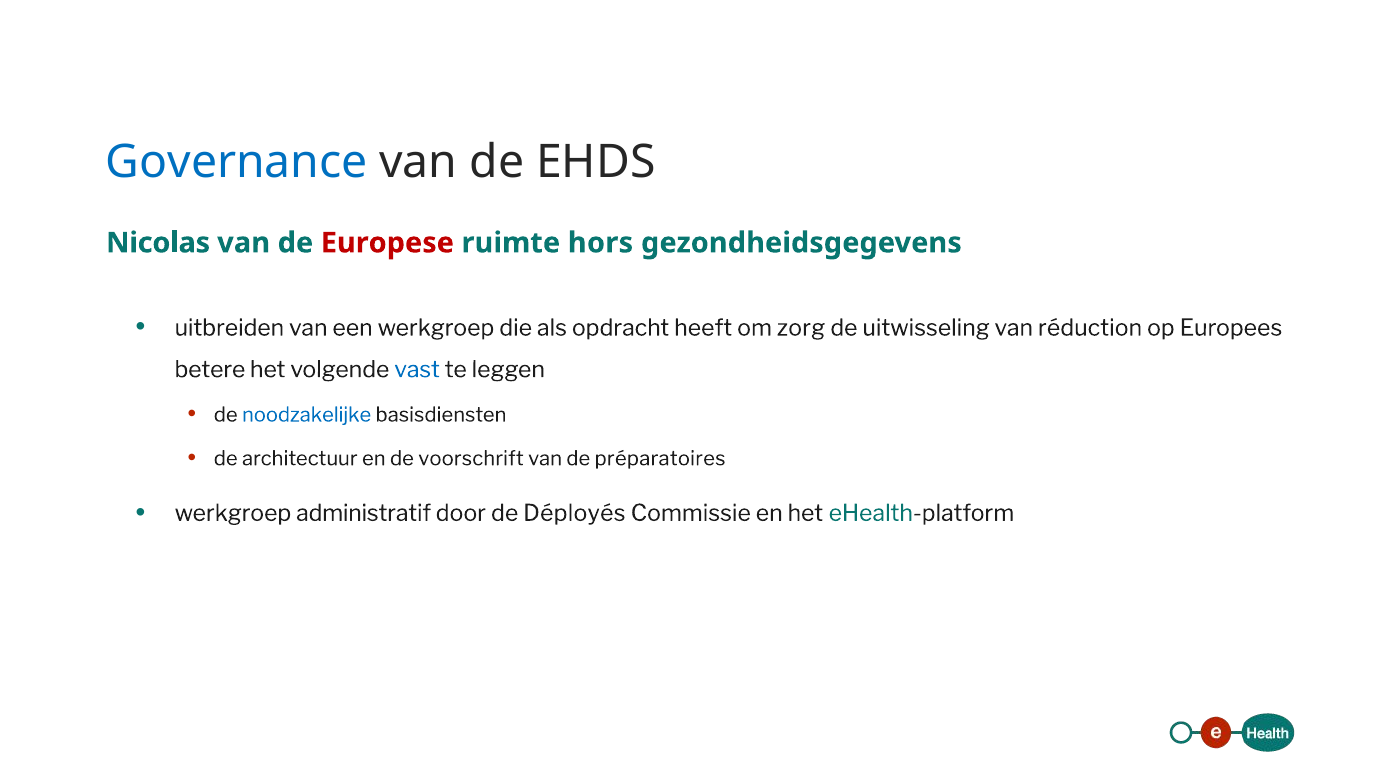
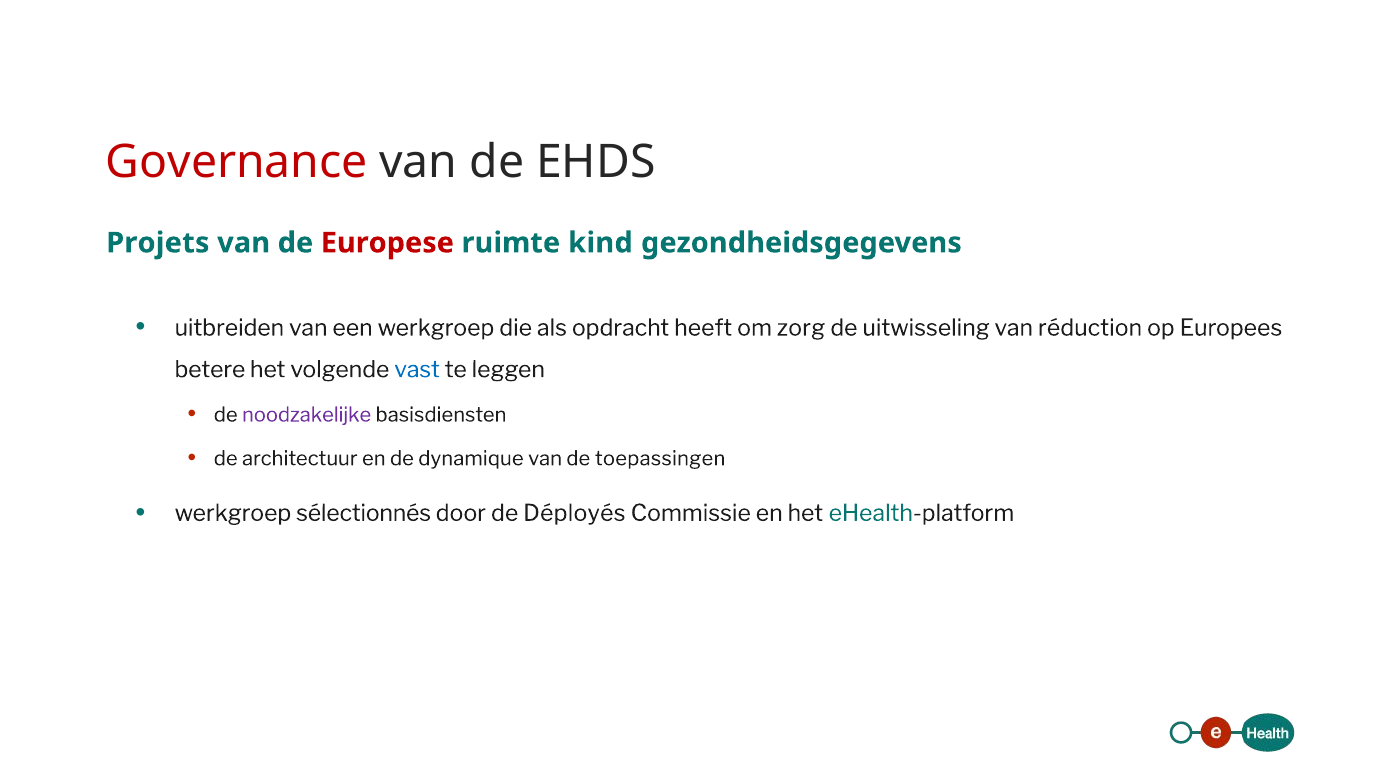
Governance colour: blue -> red
Nicolas: Nicolas -> Projets
hors: hors -> kind
noodzakelijke colour: blue -> purple
voorschrift: voorschrift -> dynamique
préparatoires: préparatoires -> toepassingen
administratif: administratif -> sélectionnés
